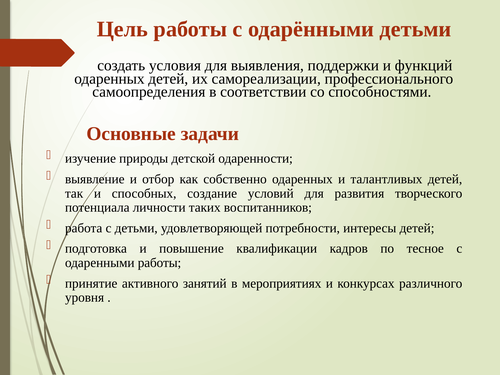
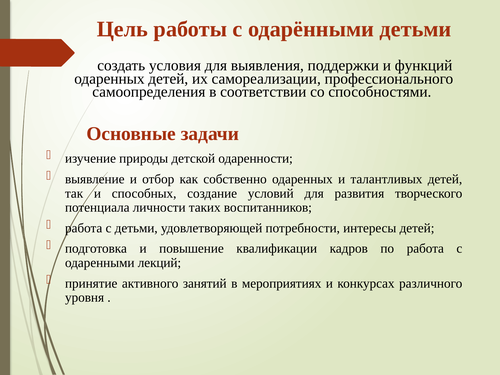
по тесное: тесное -> работа
одаренными работы: работы -> лекций
